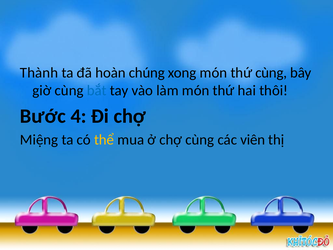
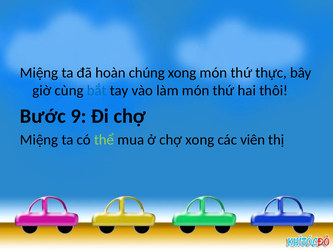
Thành at (39, 73): Thành -> Miệng
thứ cùng: cùng -> thực
4: 4 -> 9
thể colour: yellow -> light green
chợ cùng: cùng -> xong
